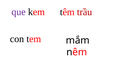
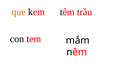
que colour: purple -> orange
